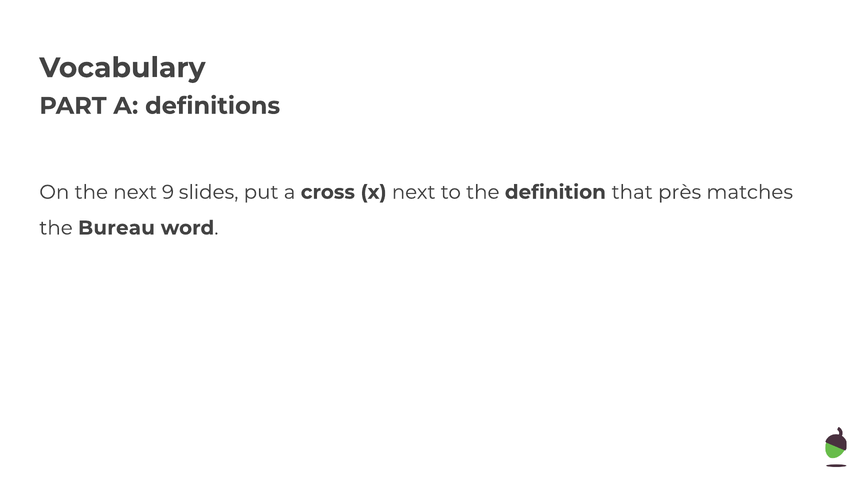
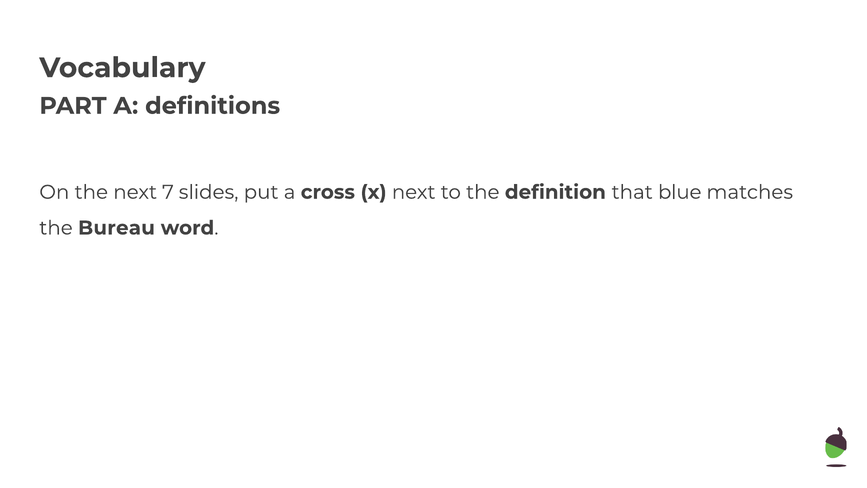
9: 9 -> 7
près: près -> blue
